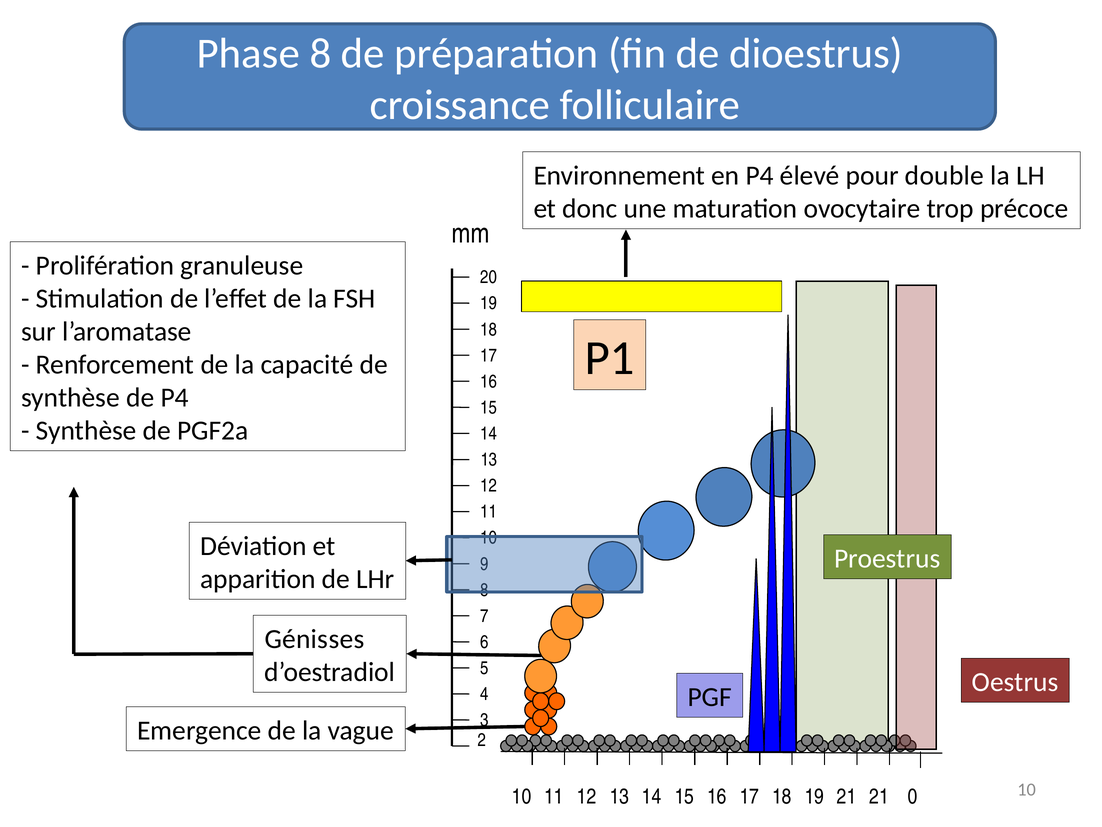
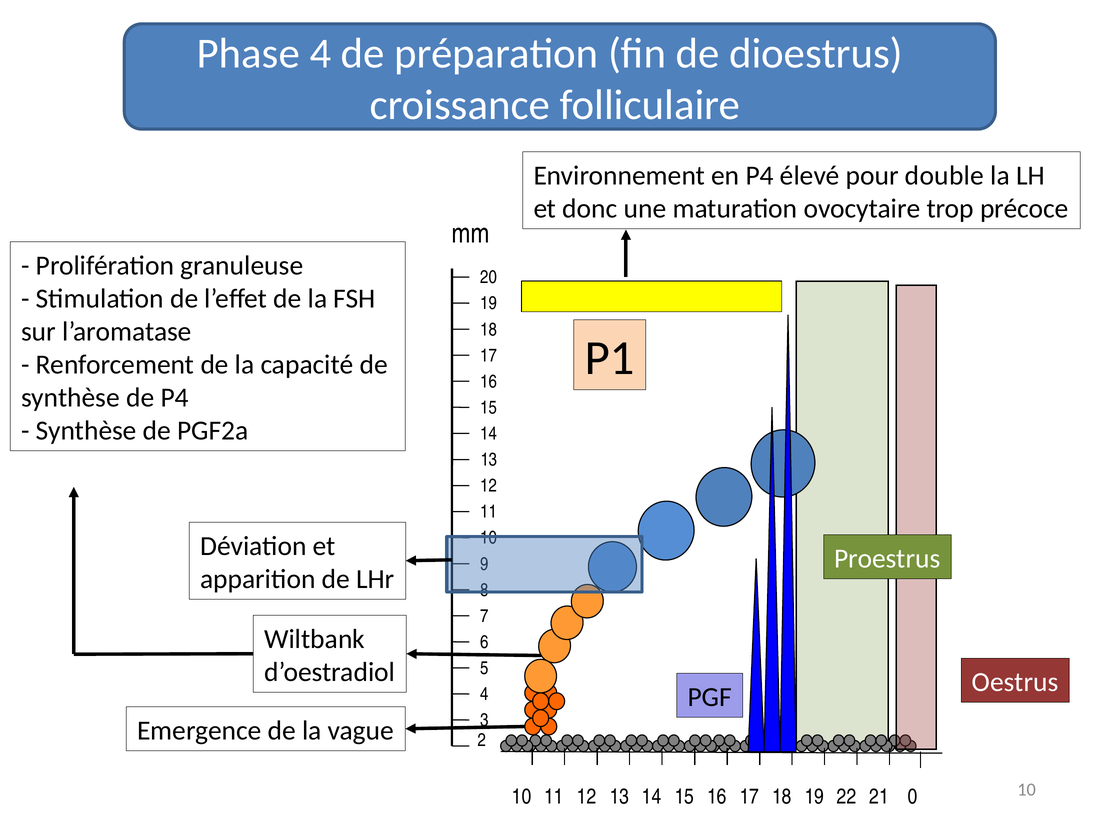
Phase 8: 8 -> 4
Génisses: Génisses -> Wiltbank
19 21: 21 -> 22
